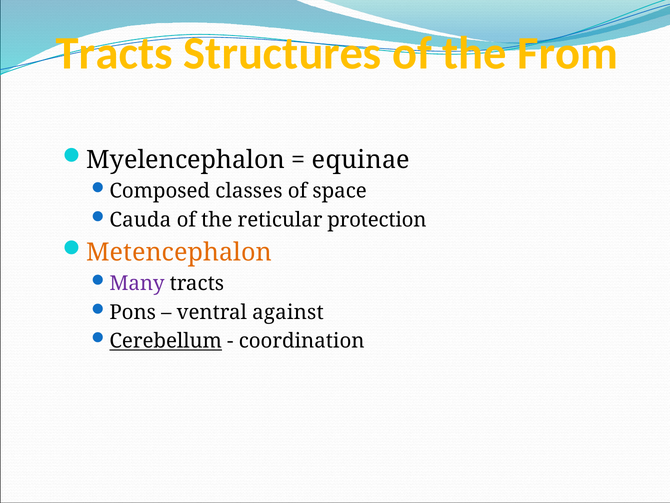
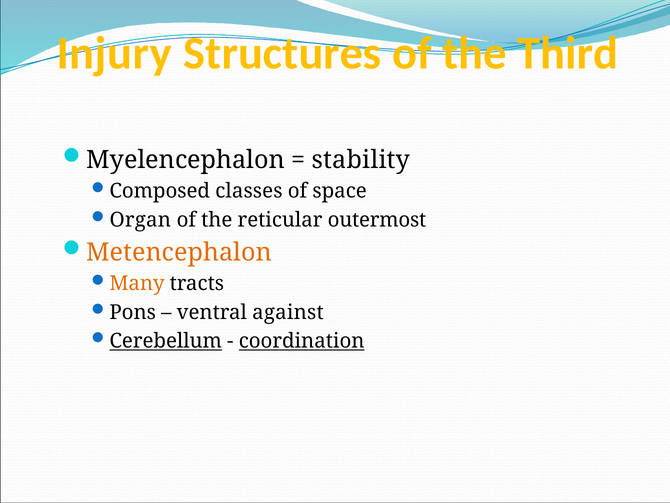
Tracts at (114, 53): Tracts -> Injury
From: From -> Third
equinae: equinae -> stability
Cauda: Cauda -> Organ
protection: protection -> outermost
Many colour: purple -> orange
coordination underline: none -> present
